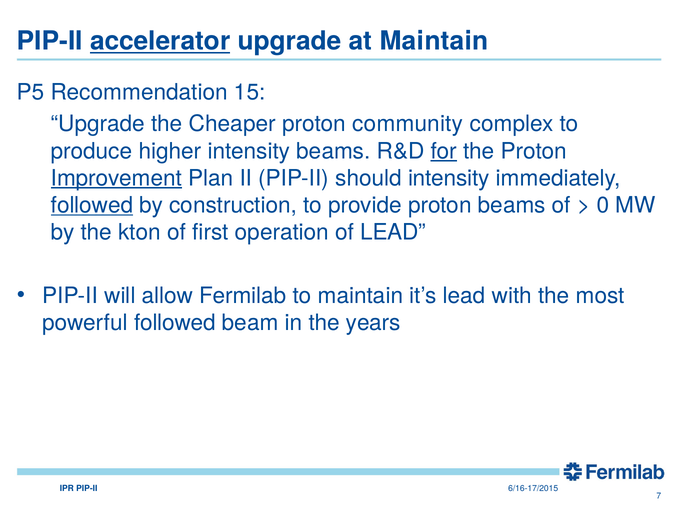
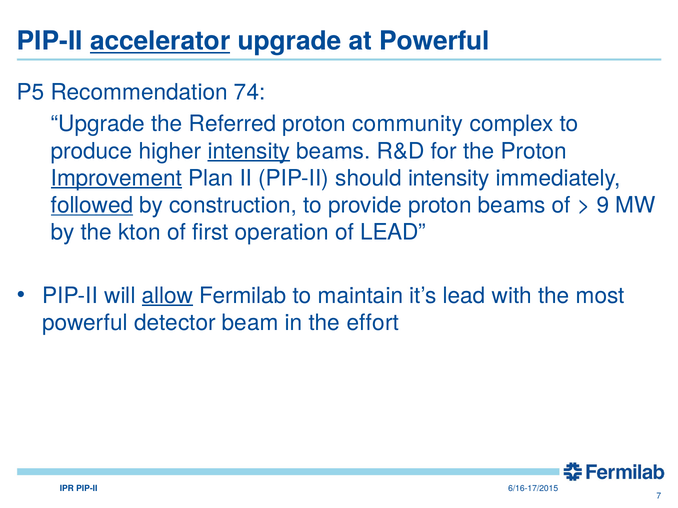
at Maintain: Maintain -> Powerful
15: 15 -> 74
Cheaper: Cheaper -> Referred
intensity at (249, 151) underline: none -> present
for underline: present -> none
0: 0 -> 9
allow underline: none -> present
powerful followed: followed -> detector
years: years -> effort
